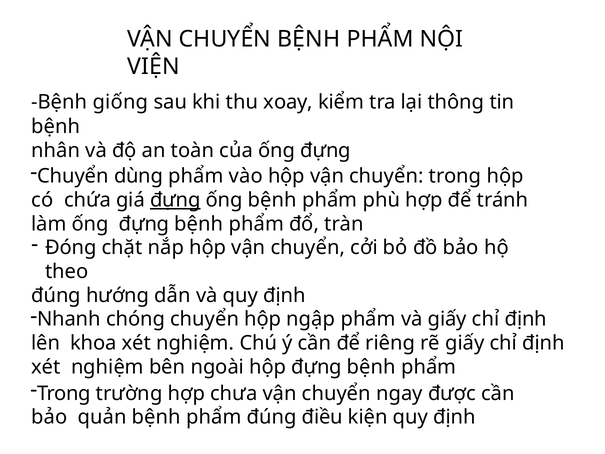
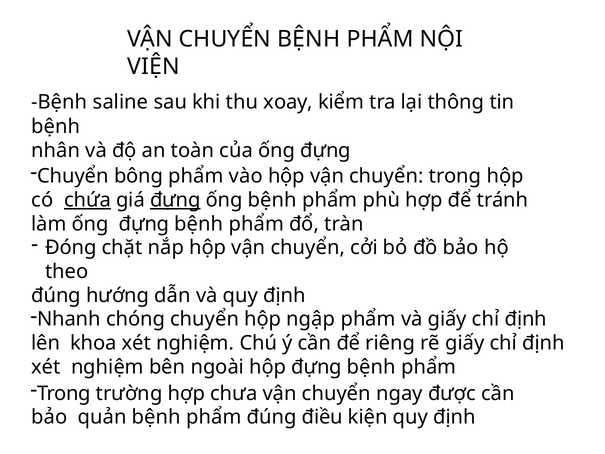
giống: giống -> saline
dùng: dùng -> bông
chứa underline: none -> present
